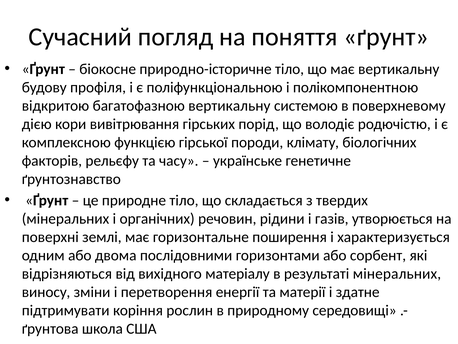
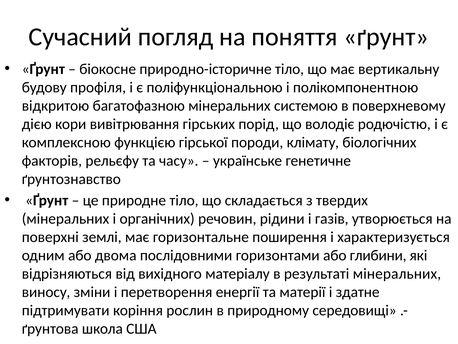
багатофазною вертикальну: вертикальну -> мінеральних
сорбент: сорбент -> глибини
